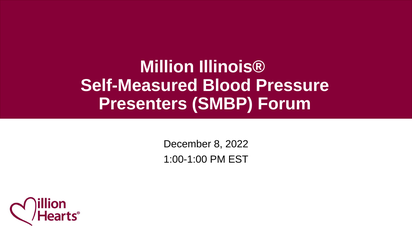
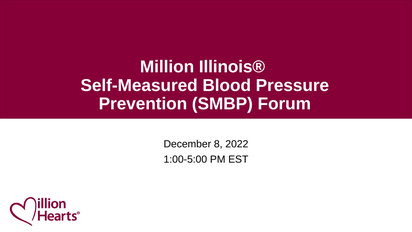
Presenters: Presenters -> Prevention
1:00-1:00: 1:00-1:00 -> 1:00-5:00
